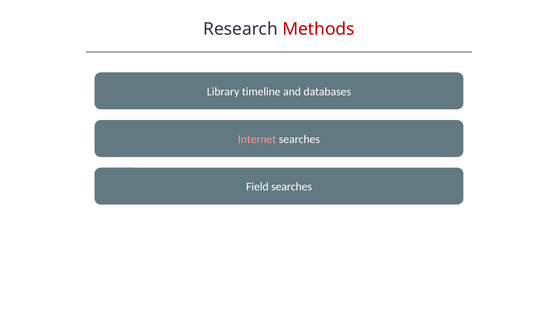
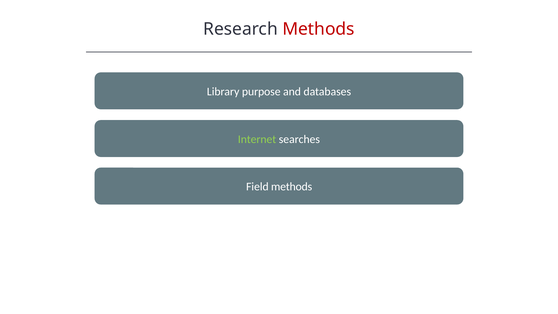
timeline: timeline -> purpose
Internet colour: pink -> light green
Field searches: searches -> methods
